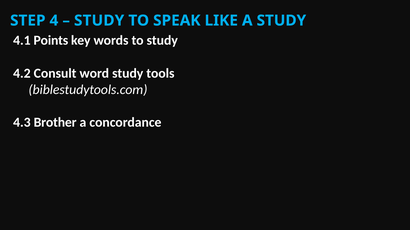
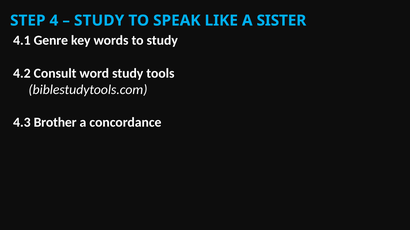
A STUDY: STUDY -> SISTER
Points: Points -> Genre
